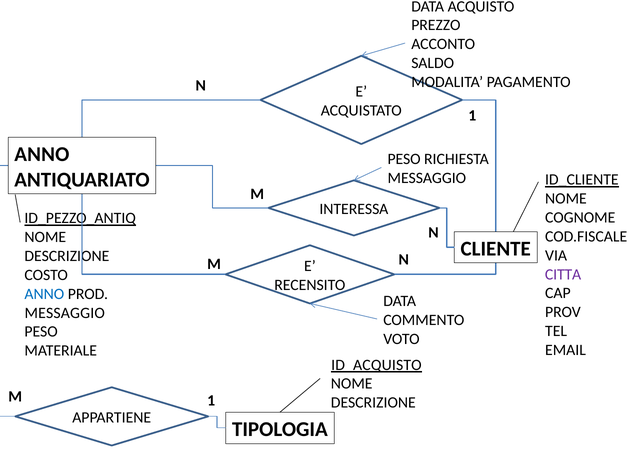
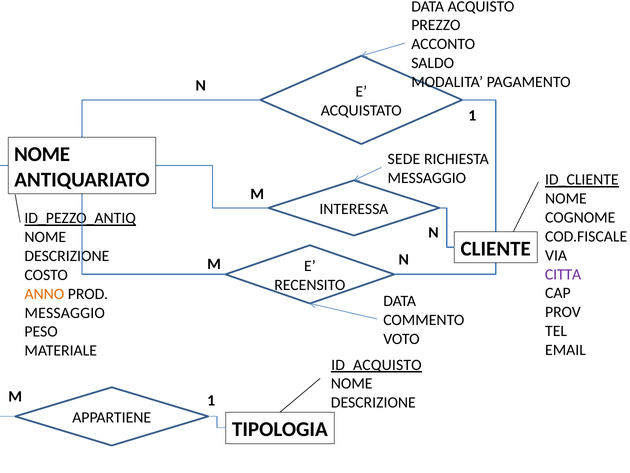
ANNO at (42, 154): ANNO -> NOME
PESO at (404, 159): PESO -> SEDE
ANNO at (44, 294) colour: blue -> orange
